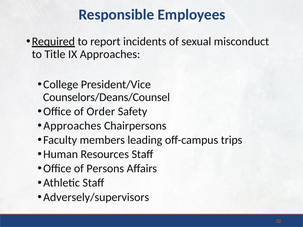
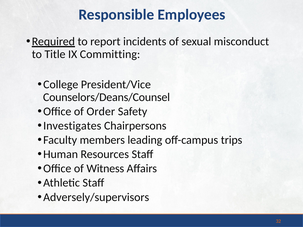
IX Approaches: Approaches -> Committing
Approaches at (72, 126): Approaches -> Investigates
Persons: Persons -> Witness
